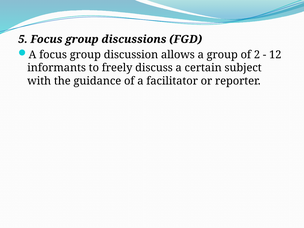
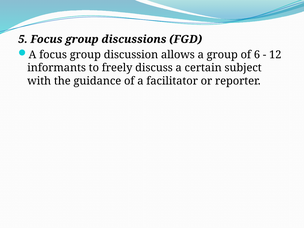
2: 2 -> 6
